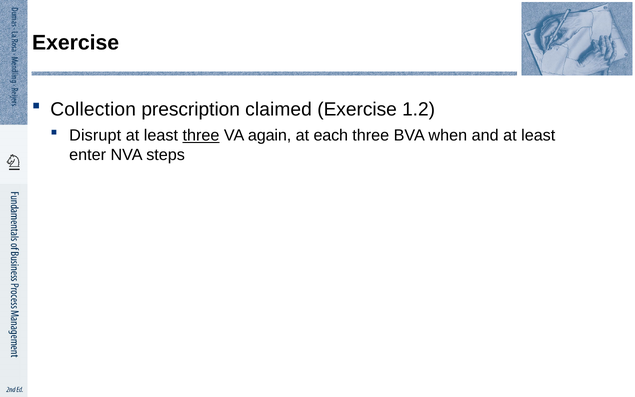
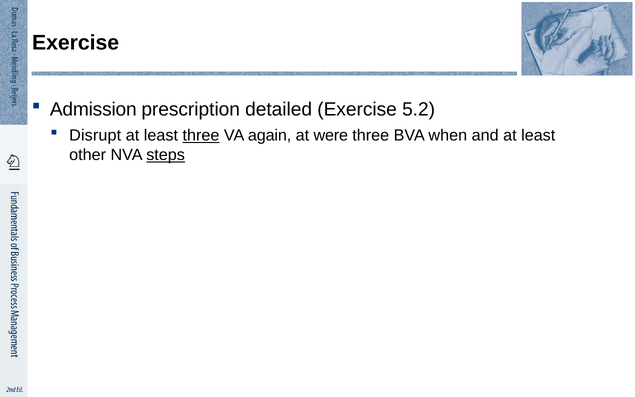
Collection: Collection -> Admission
claimed: claimed -> detailed
1.2: 1.2 -> 5.2
each: each -> were
enter: enter -> other
steps underline: none -> present
